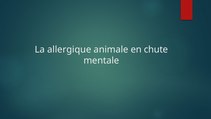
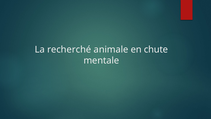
allergique: allergique -> recherché
